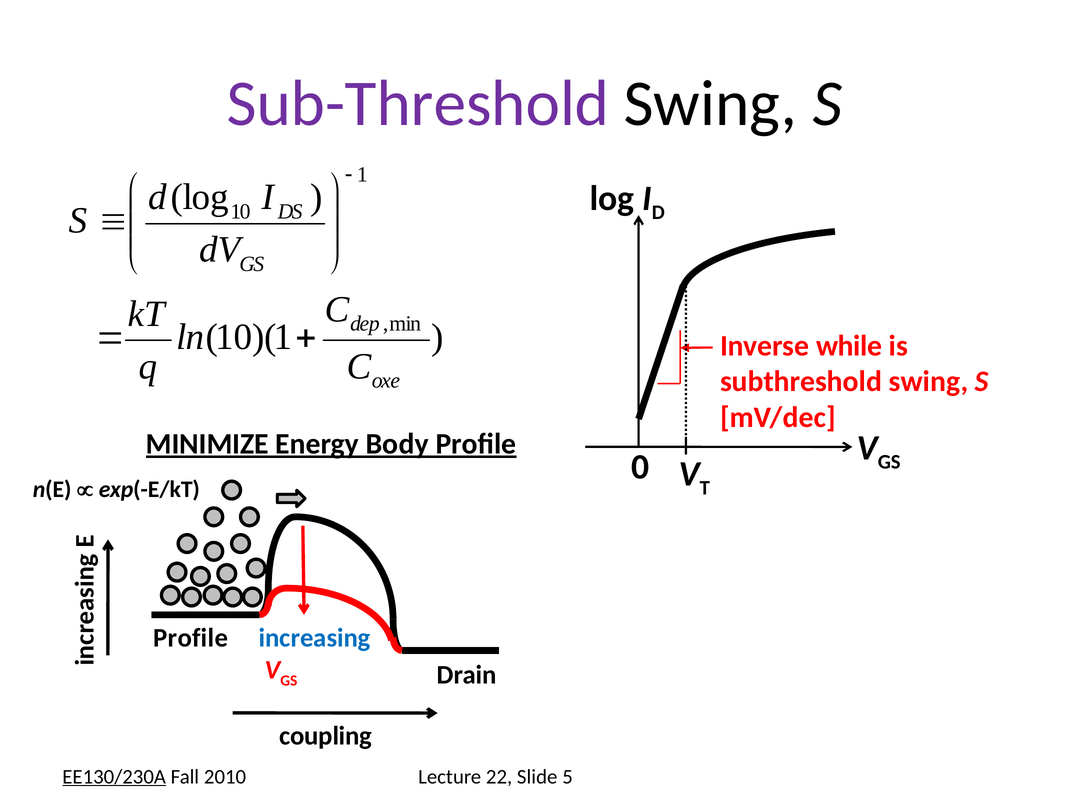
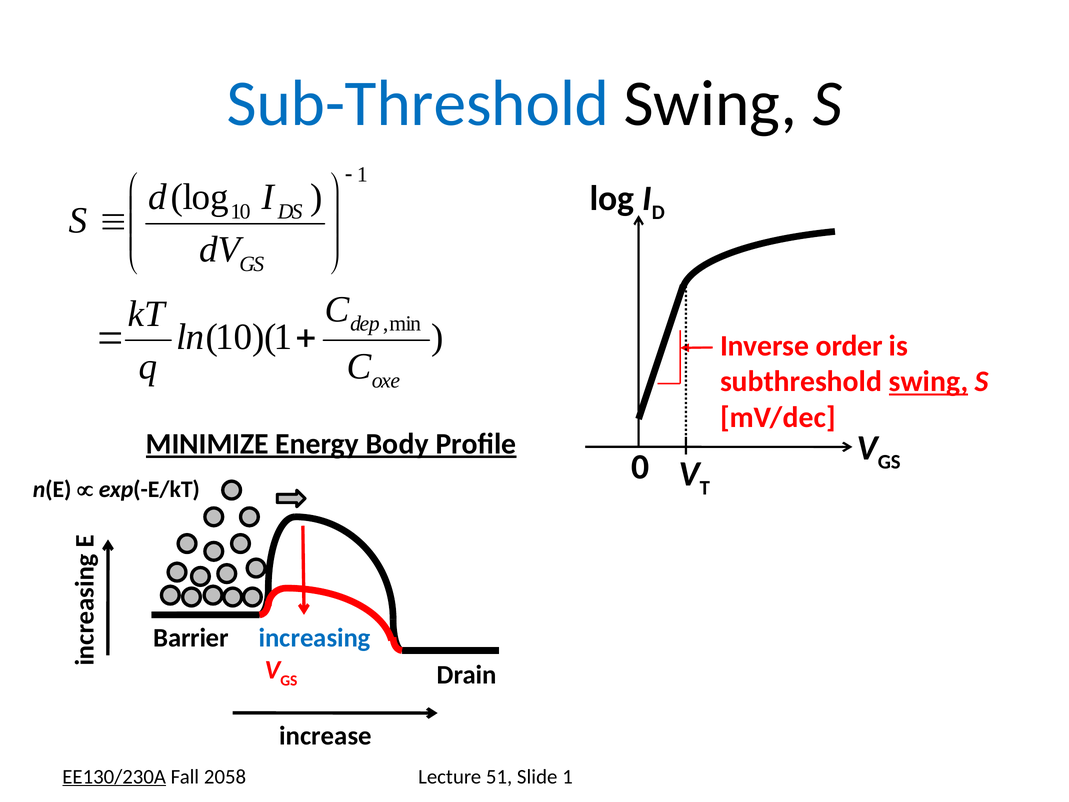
Sub-Threshold colour: purple -> blue
while: while -> order
swing at (928, 382) underline: none -> present
Profile at (191, 638): Profile -> Barrier
coupling: coupling -> increase
2010: 2010 -> 2058
22: 22 -> 51
Slide 5: 5 -> 1
